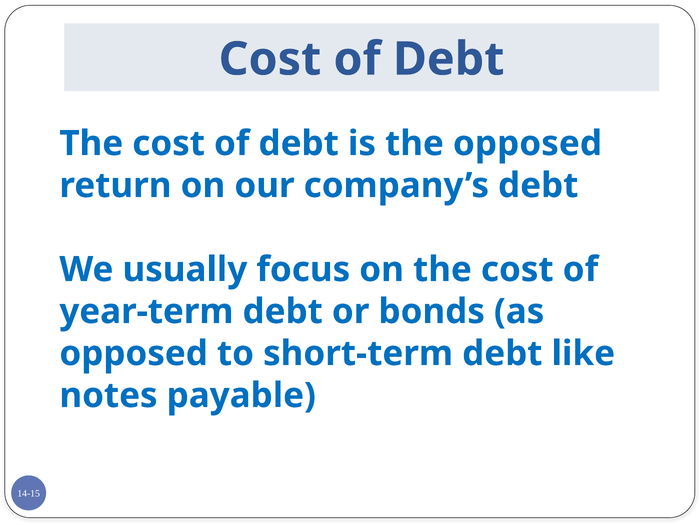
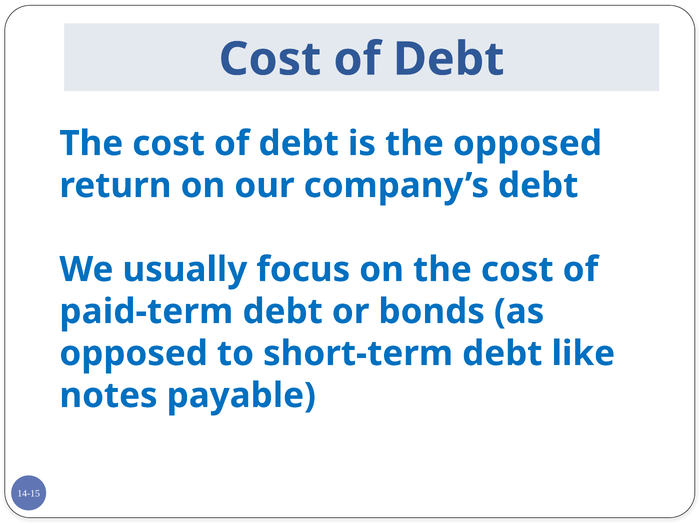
year-term: year-term -> paid-term
